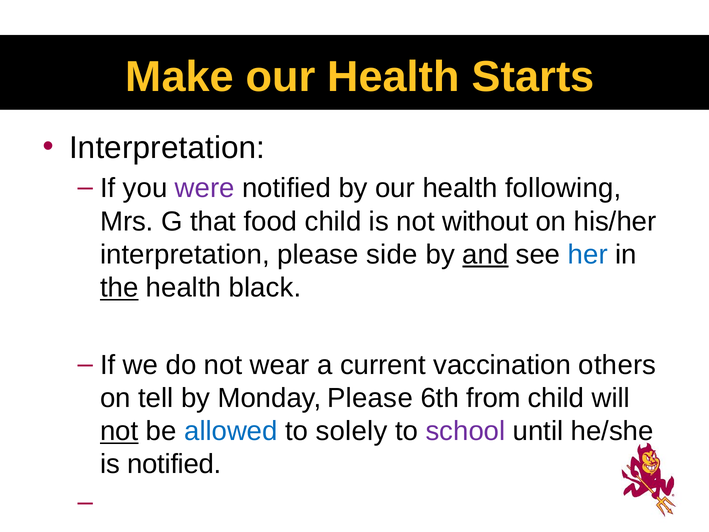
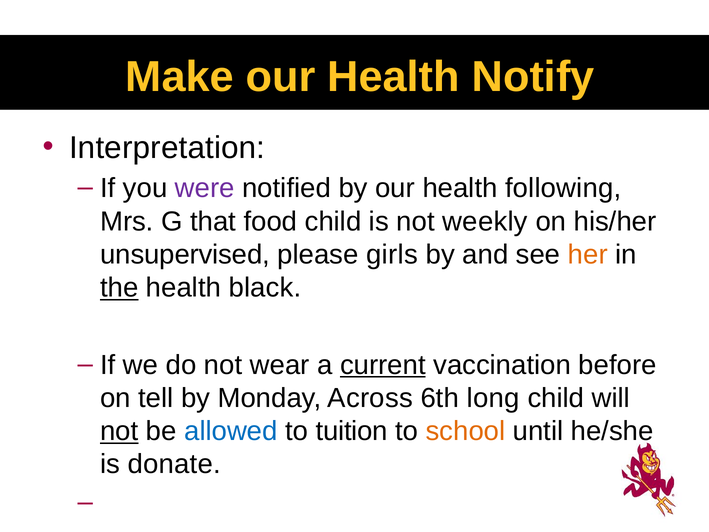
Starts: Starts -> Notify
without: without -> weekly
interpretation at (185, 254): interpretation -> unsupervised
side: side -> girls
and underline: present -> none
her colour: blue -> orange
current underline: none -> present
others: others -> before
Monday Please: Please -> Across
from: from -> long
solely: solely -> tuition
school colour: purple -> orange
is notified: notified -> donate
